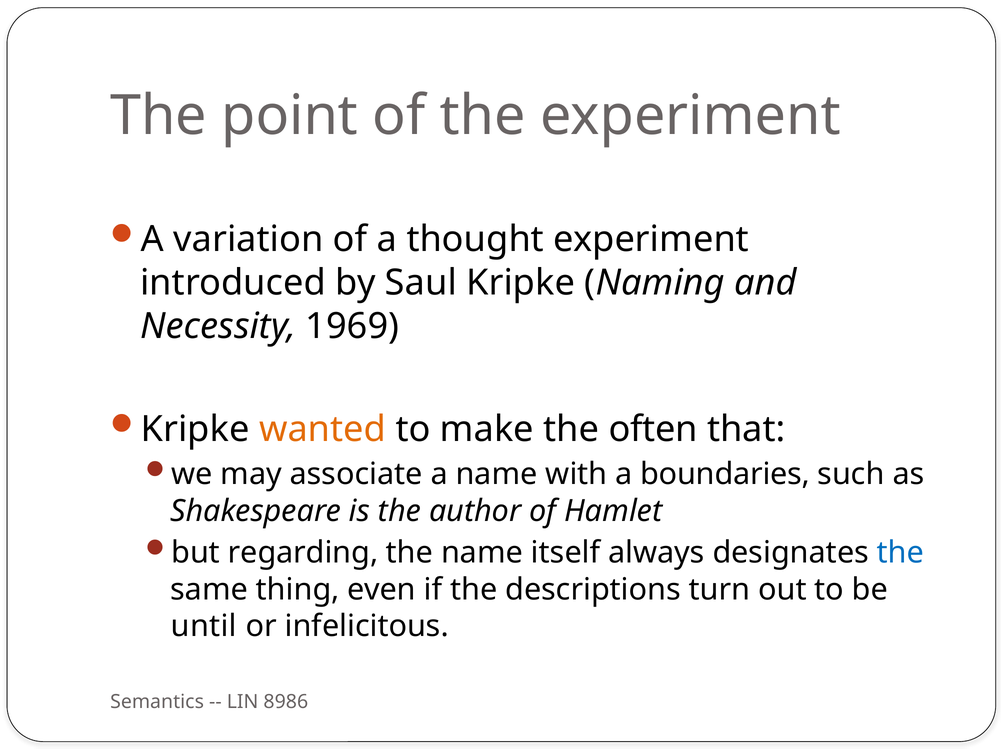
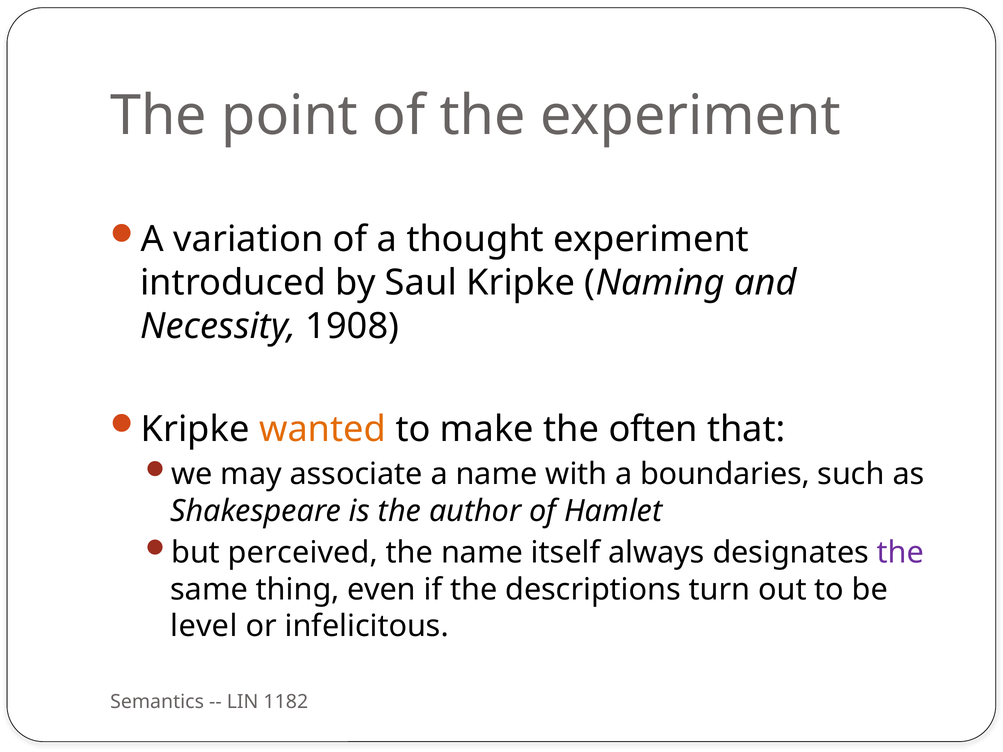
1969: 1969 -> 1908
regarding: regarding -> perceived
the at (900, 553) colour: blue -> purple
until: until -> level
8986: 8986 -> 1182
